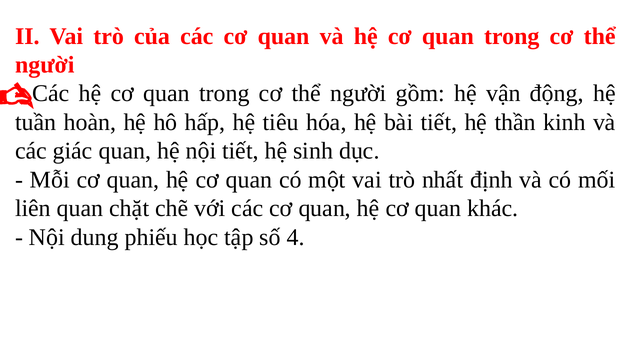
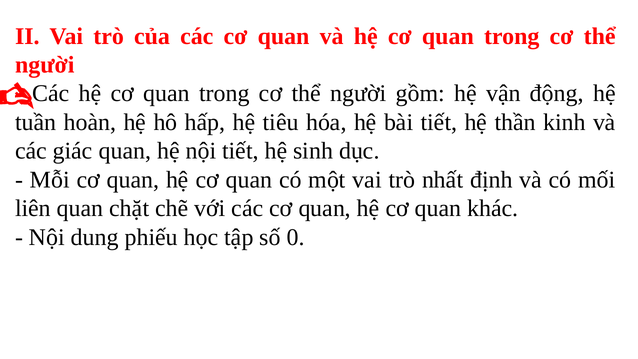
4: 4 -> 0
